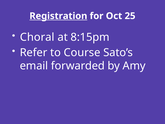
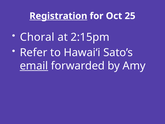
8:15pm: 8:15pm -> 2:15pm
Course: Course -> Hawaiʻi
email underline: none -> present
